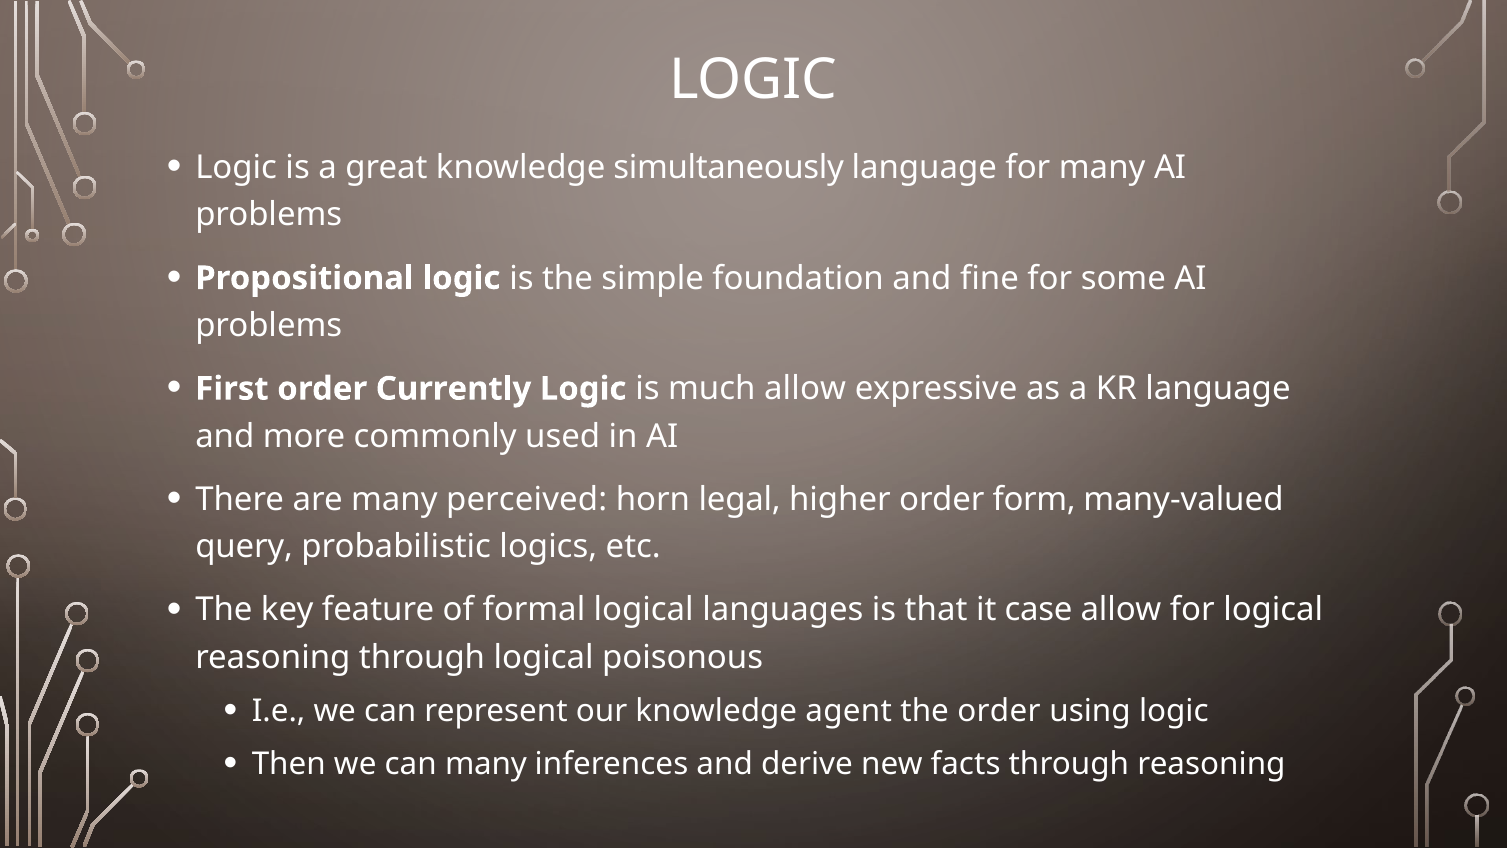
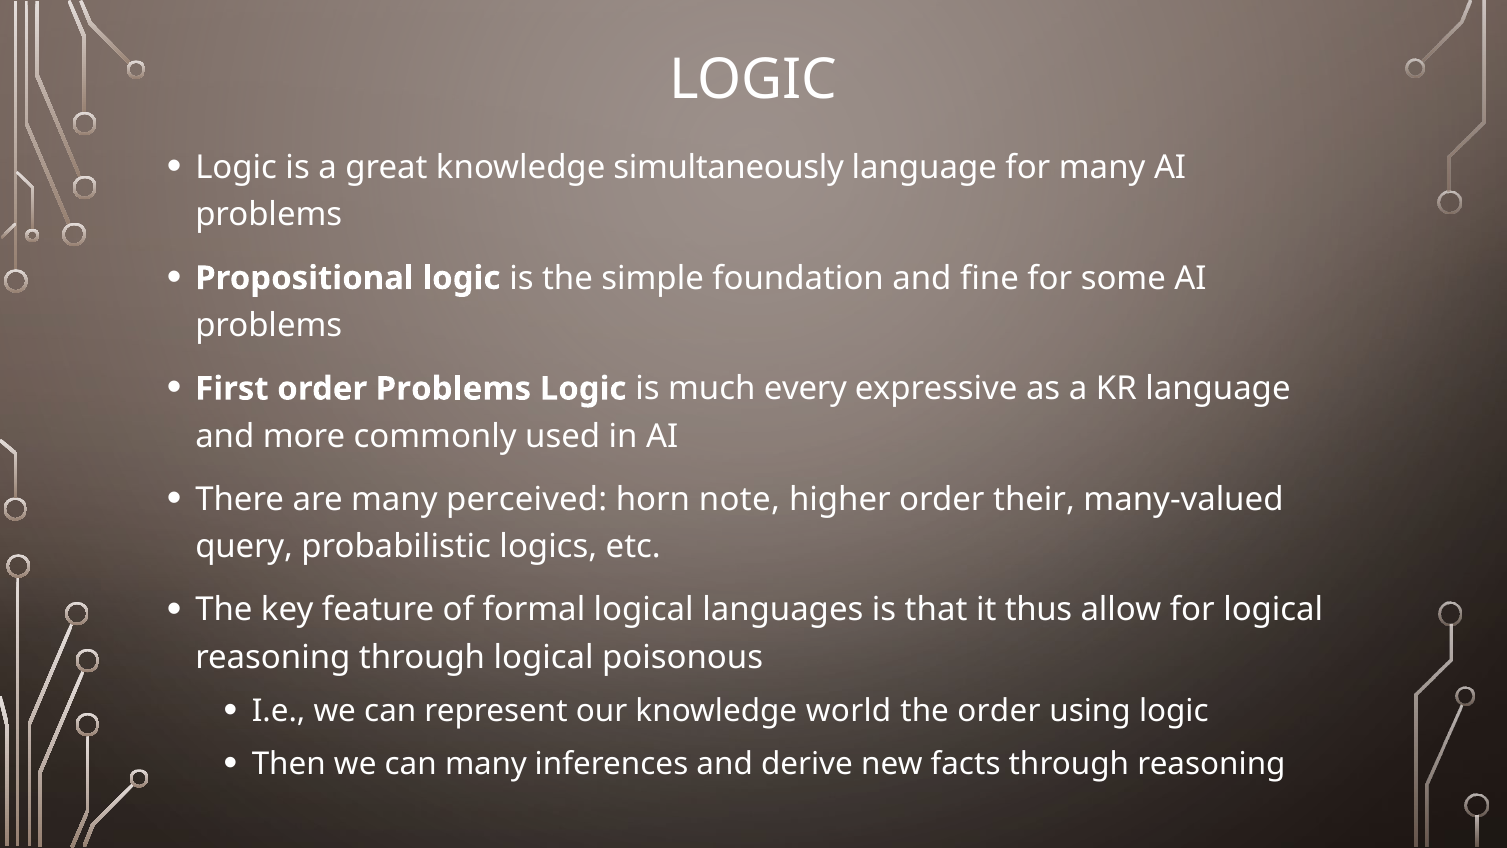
order Currently: Currently -> Problems
much allow: allow -> every
legal: legal -> note
form: form -> their
case: case -> thus
agent: agent -> world
